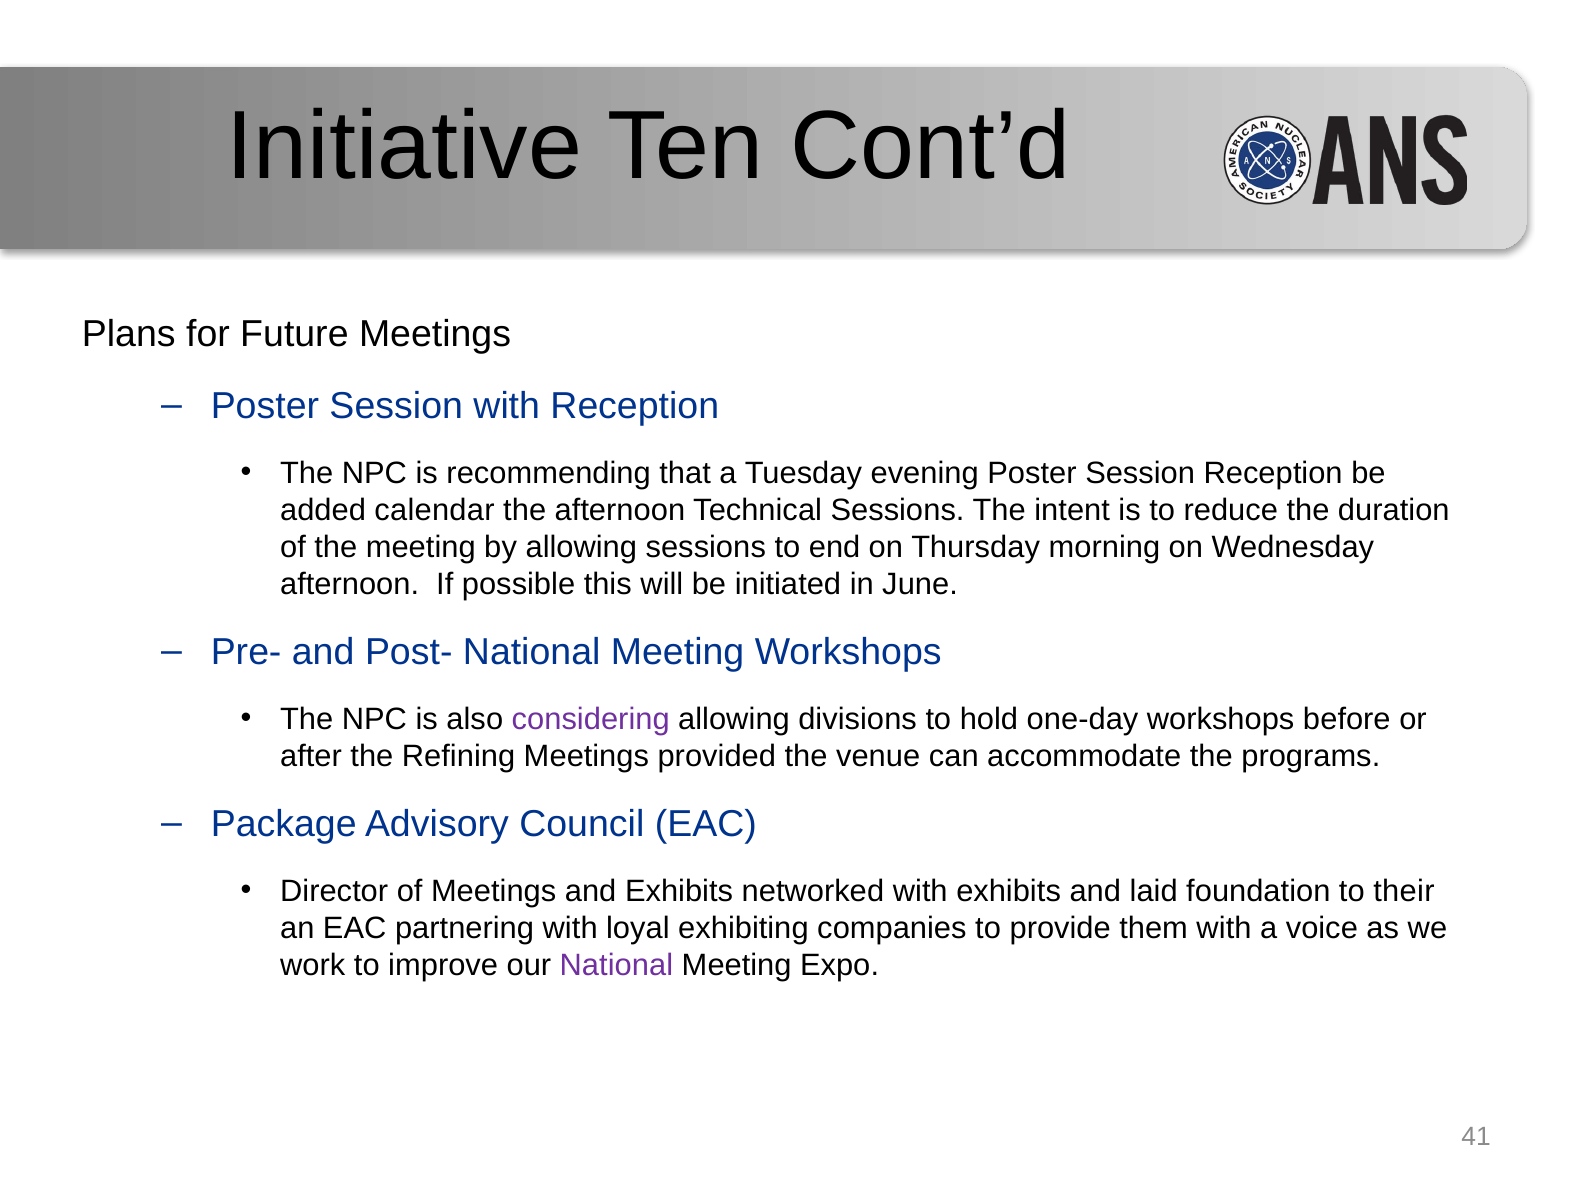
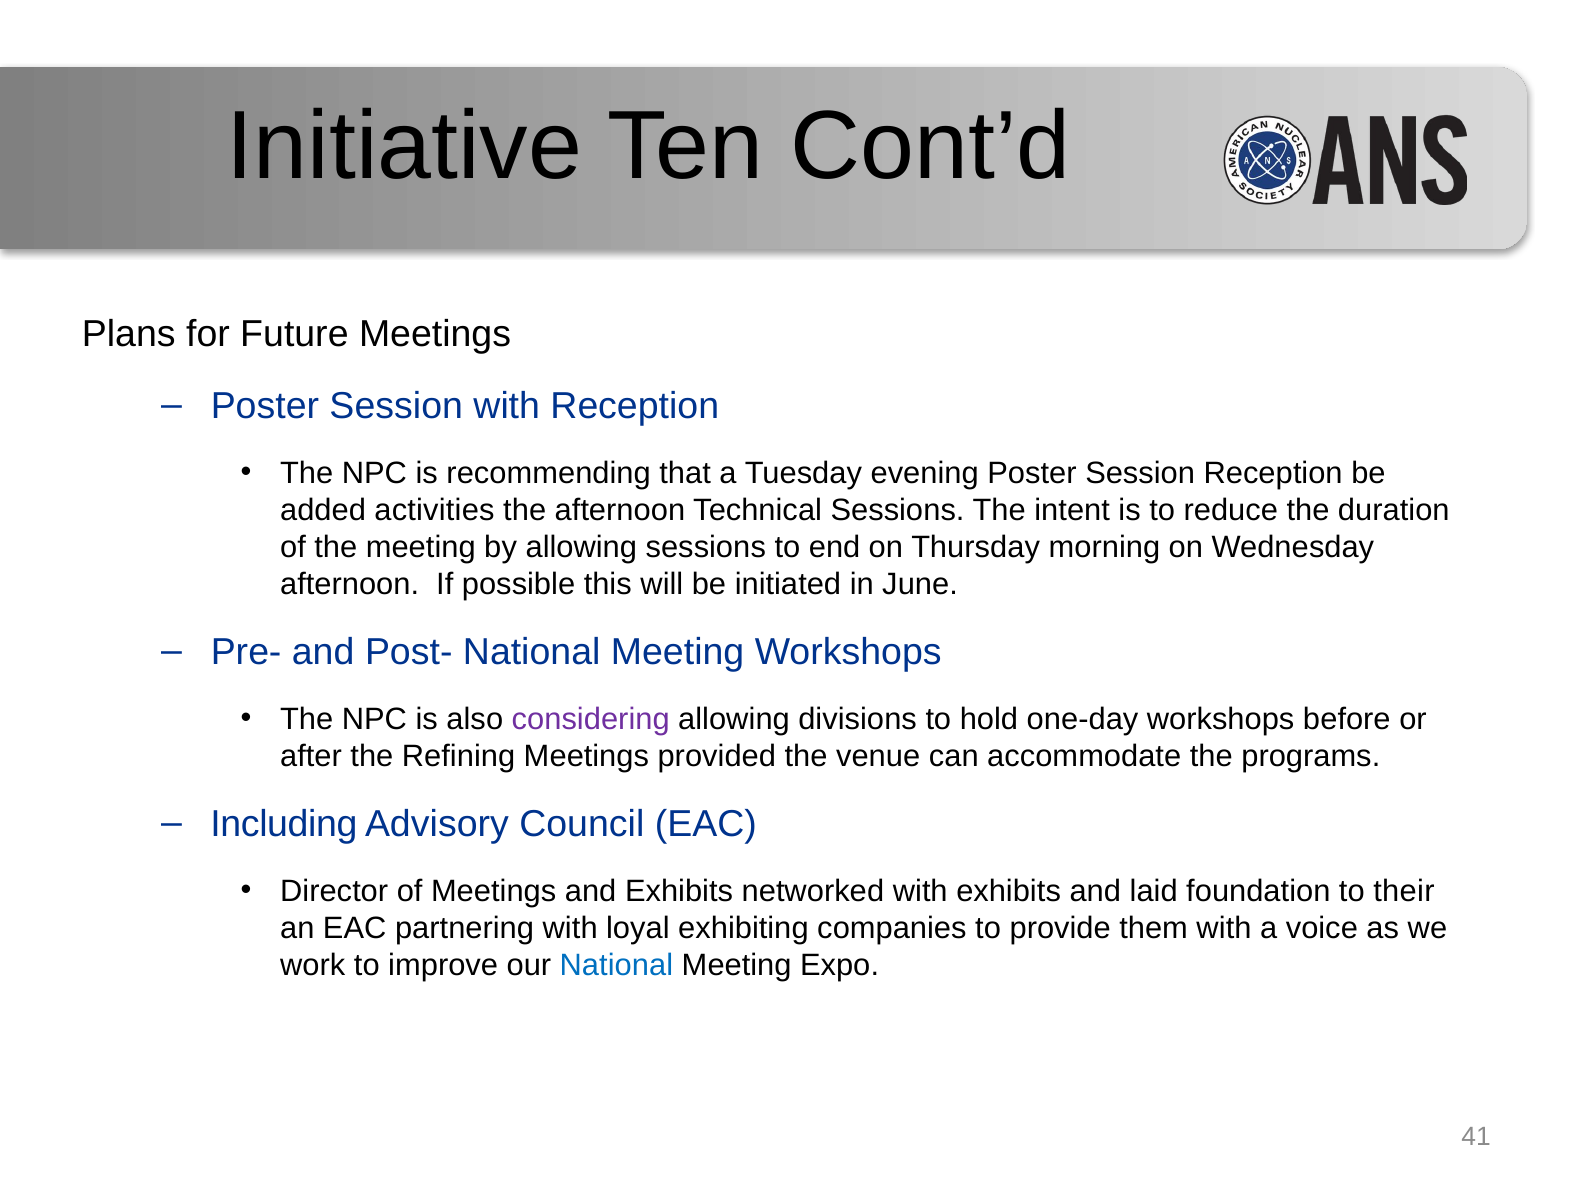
calendar: calendar -> activities
Package: Package -> Including
National at (616, 965) colour: purple -> blue
